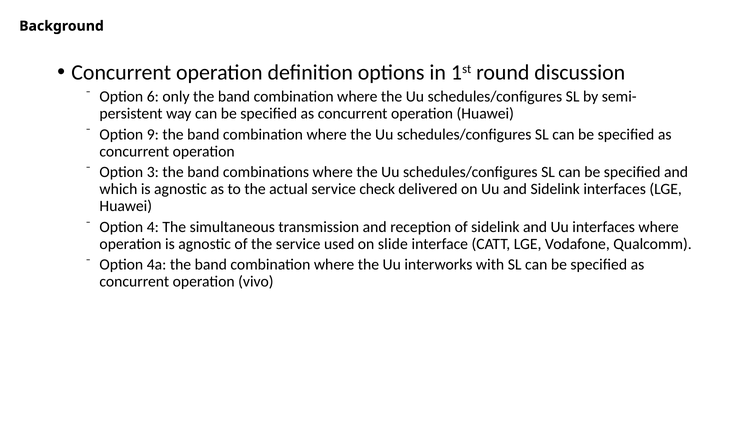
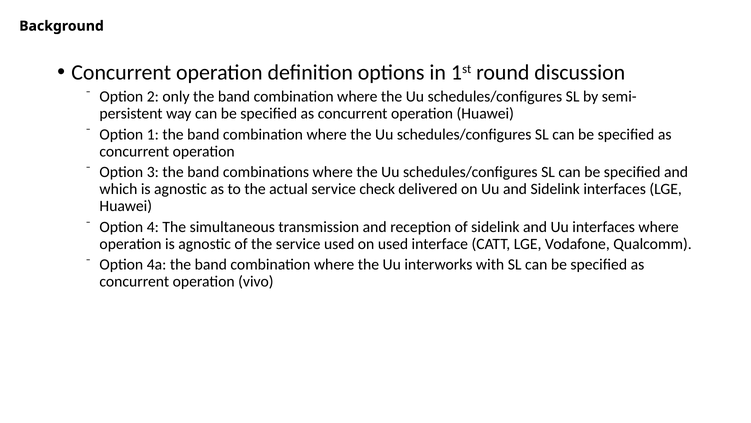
6: 6 -> 2
9: 9 -> 1
on slide: slide -> used
